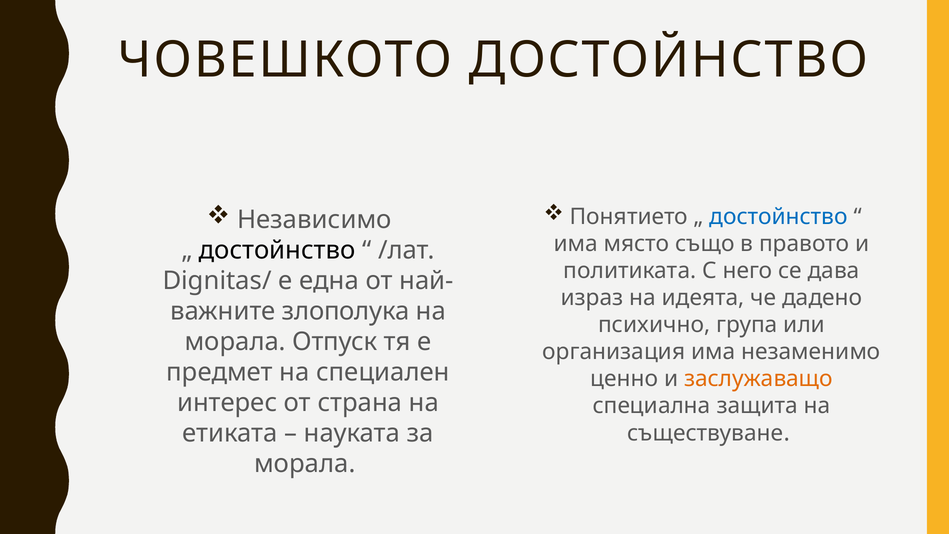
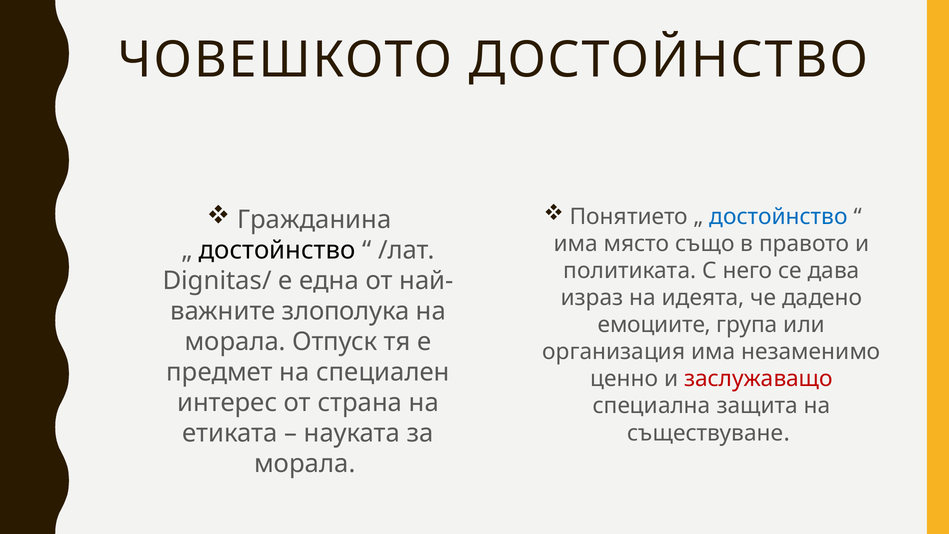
Независимо: Независимо -> Гражданина
психично: психично -> емоциите
заслужаващо colour: orange -> red
